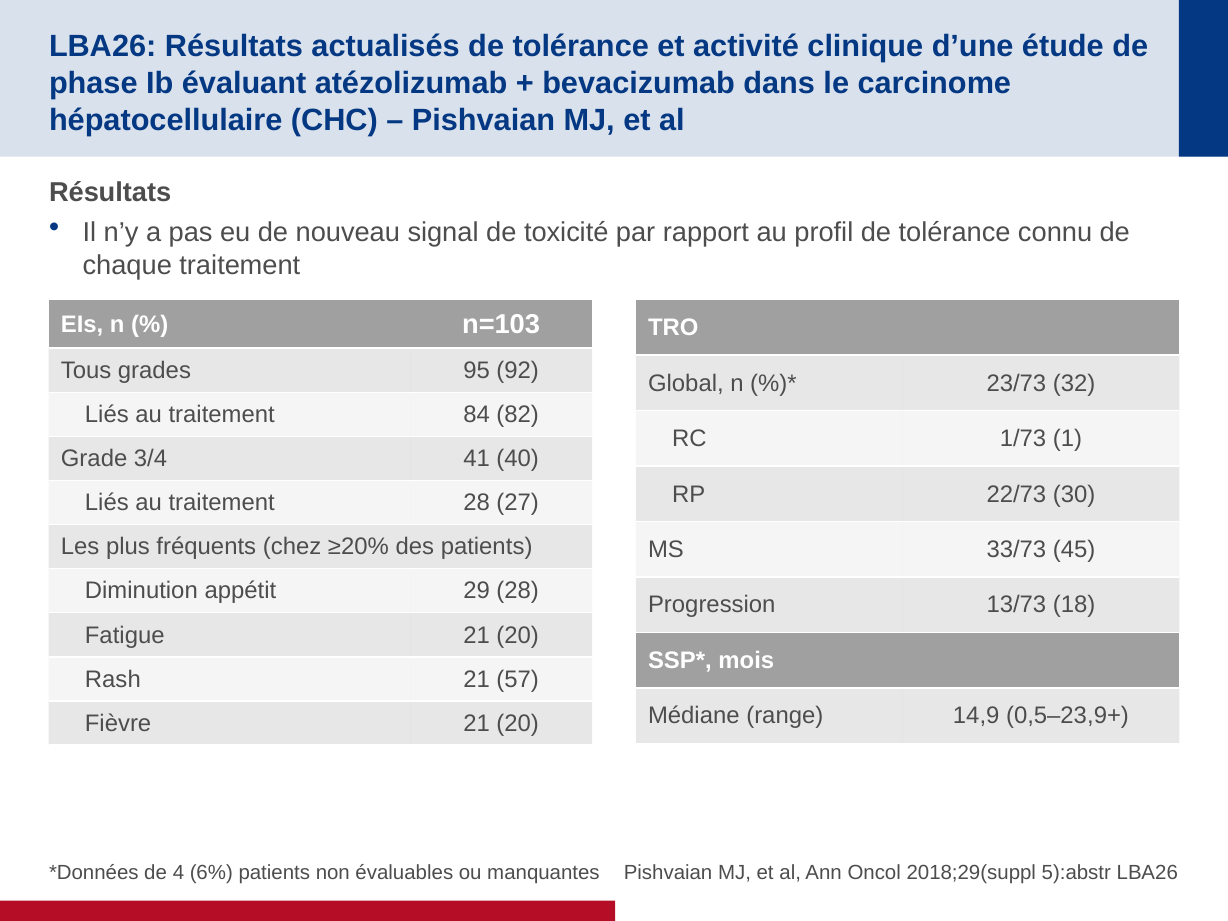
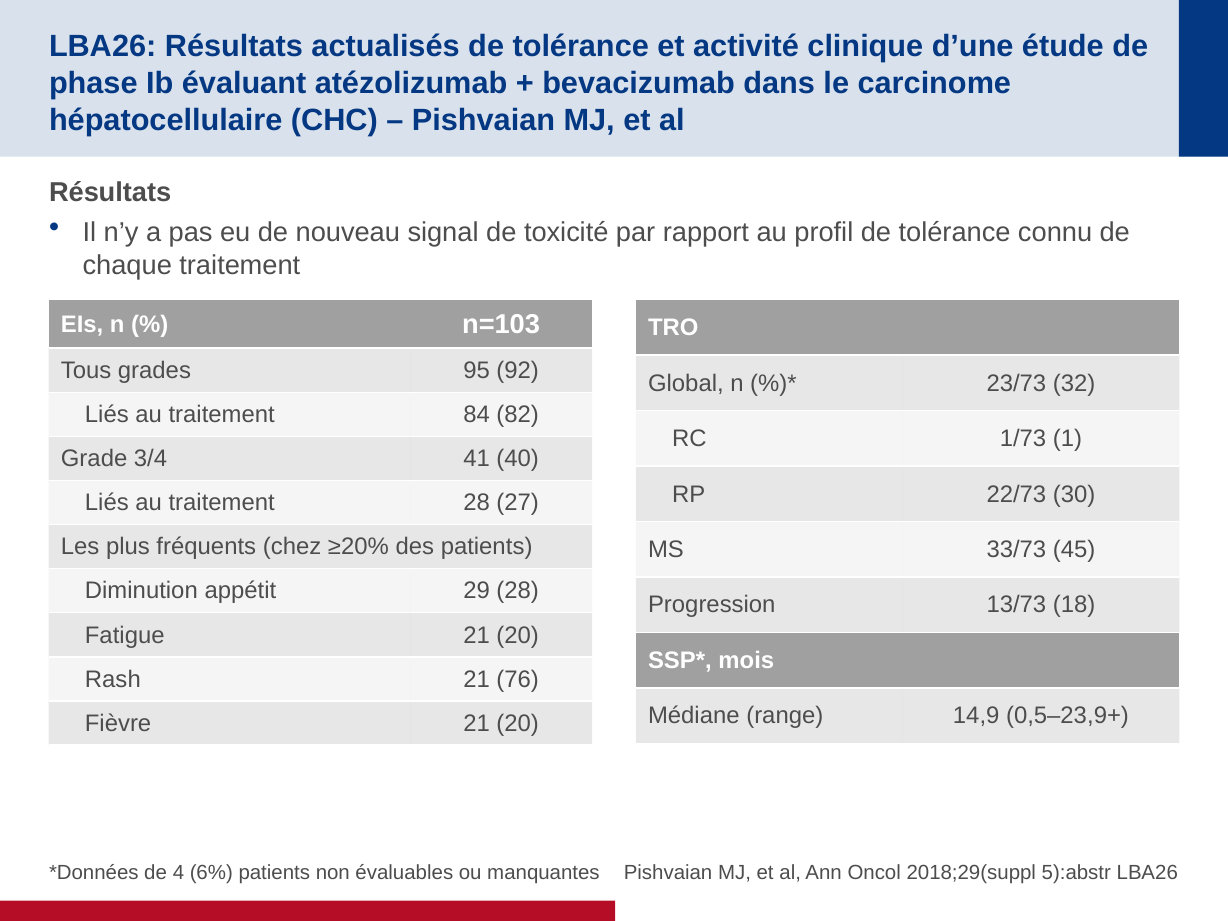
57: 57 -> 76
